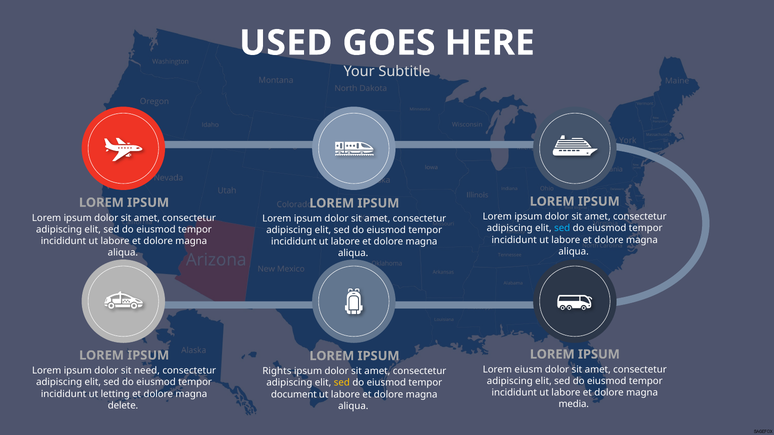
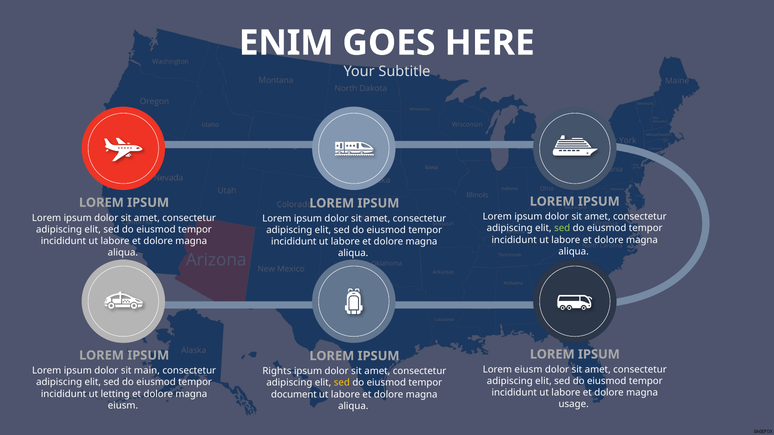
USED: USED -> ENIM
sed at (562, 229) colour: light blue -> light green
need: need -> main
media: media -> usage
delete at (123, 406): delete -> eiusm
